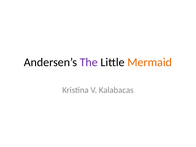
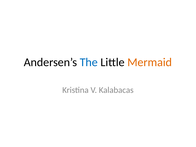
The colour: purple -> blue
